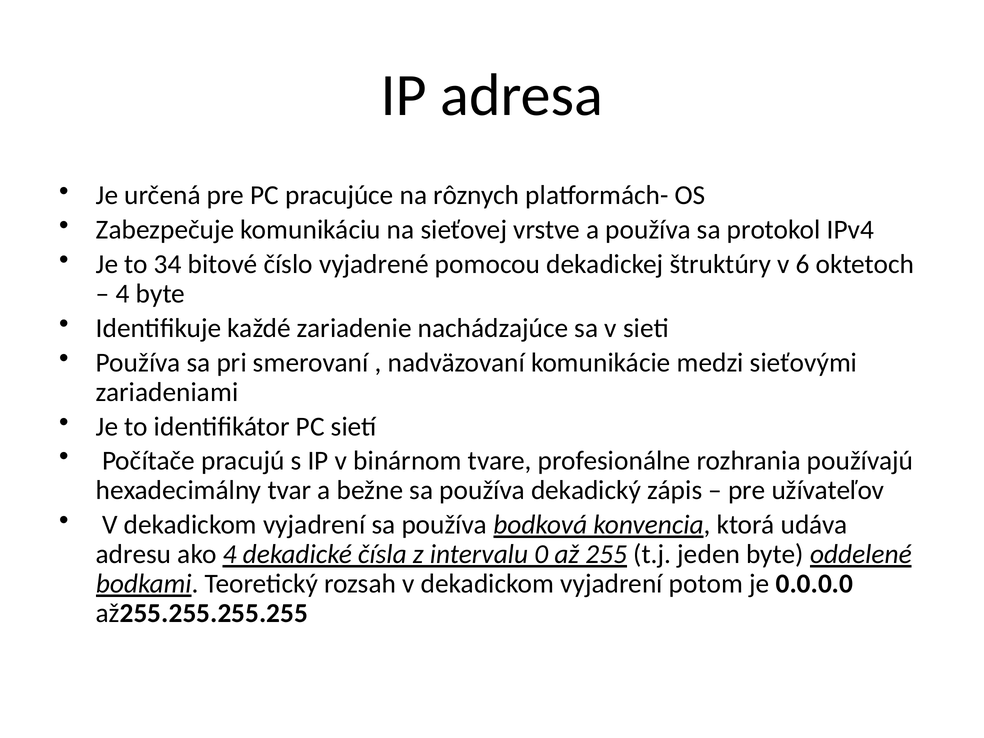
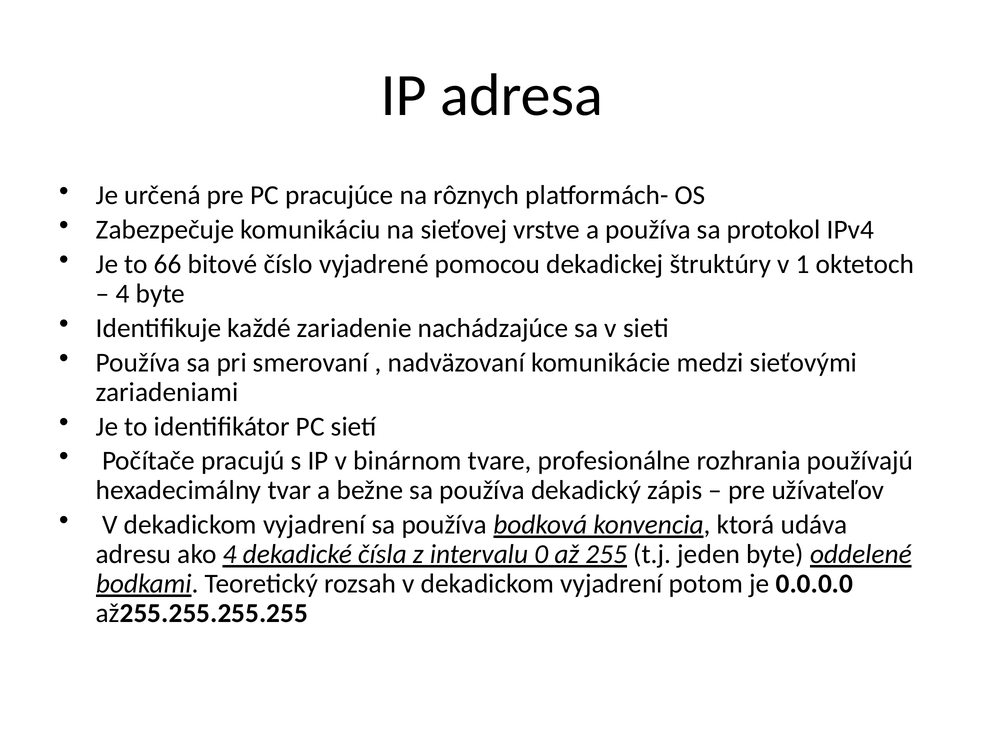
34: 34 -> 66
6: 6 -> 1
